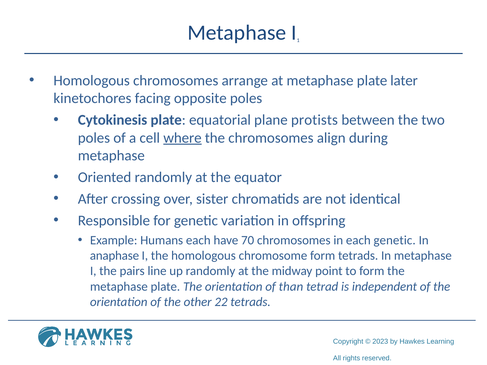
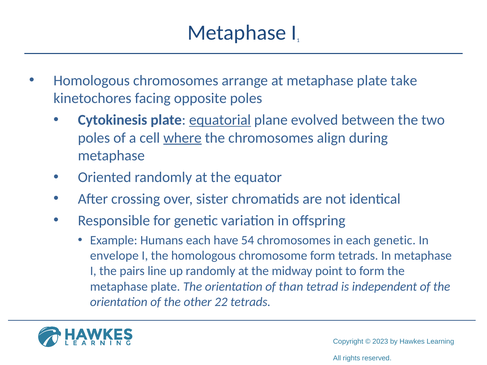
later: later -> take
equatorial underline: none -> present
protists: protists -> evolved
70: 70 -> 54
anaphase: anaphase -> envelope
